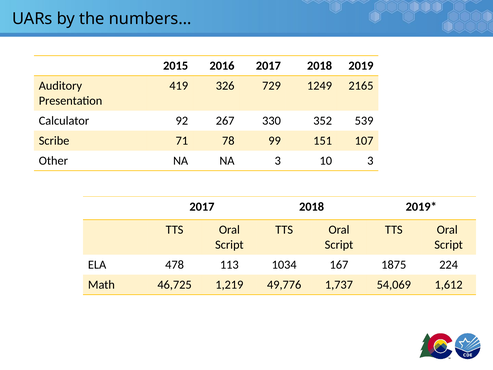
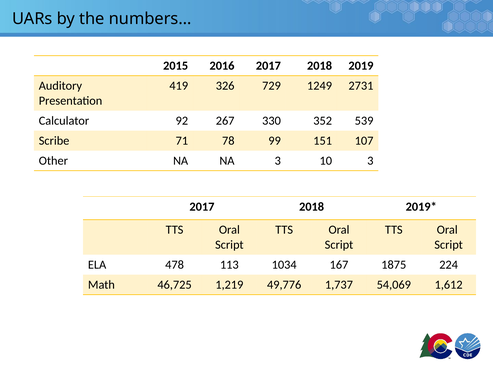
2165: 2165 -> 2731
